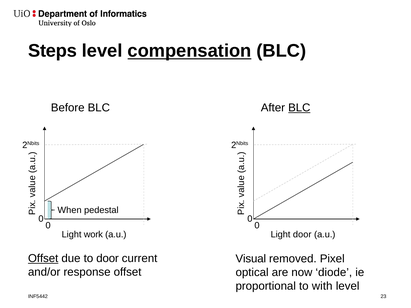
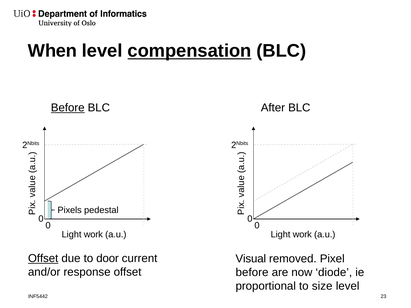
Steps: Steps -> When
Before at (68, 108) underline: none -> present
BLC at (299, 108) underline: present -> none
When: When -> Pixels
door at (302, 235): door -> work
optical at (252, 273): optical -> before
with: with -> size
